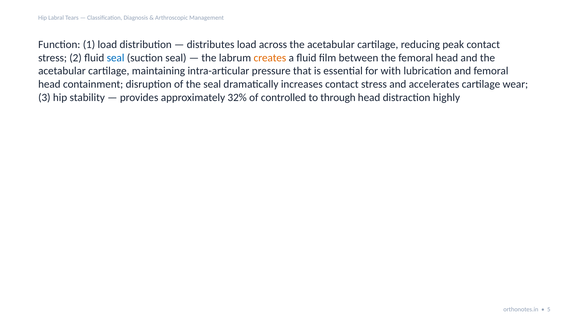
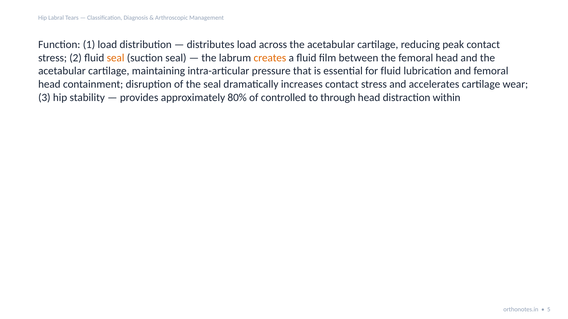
seal at (116, 58) colour: blue -> orange
for with: with -> fluid
32%: 32% -> 80%
highly: highly -> within
